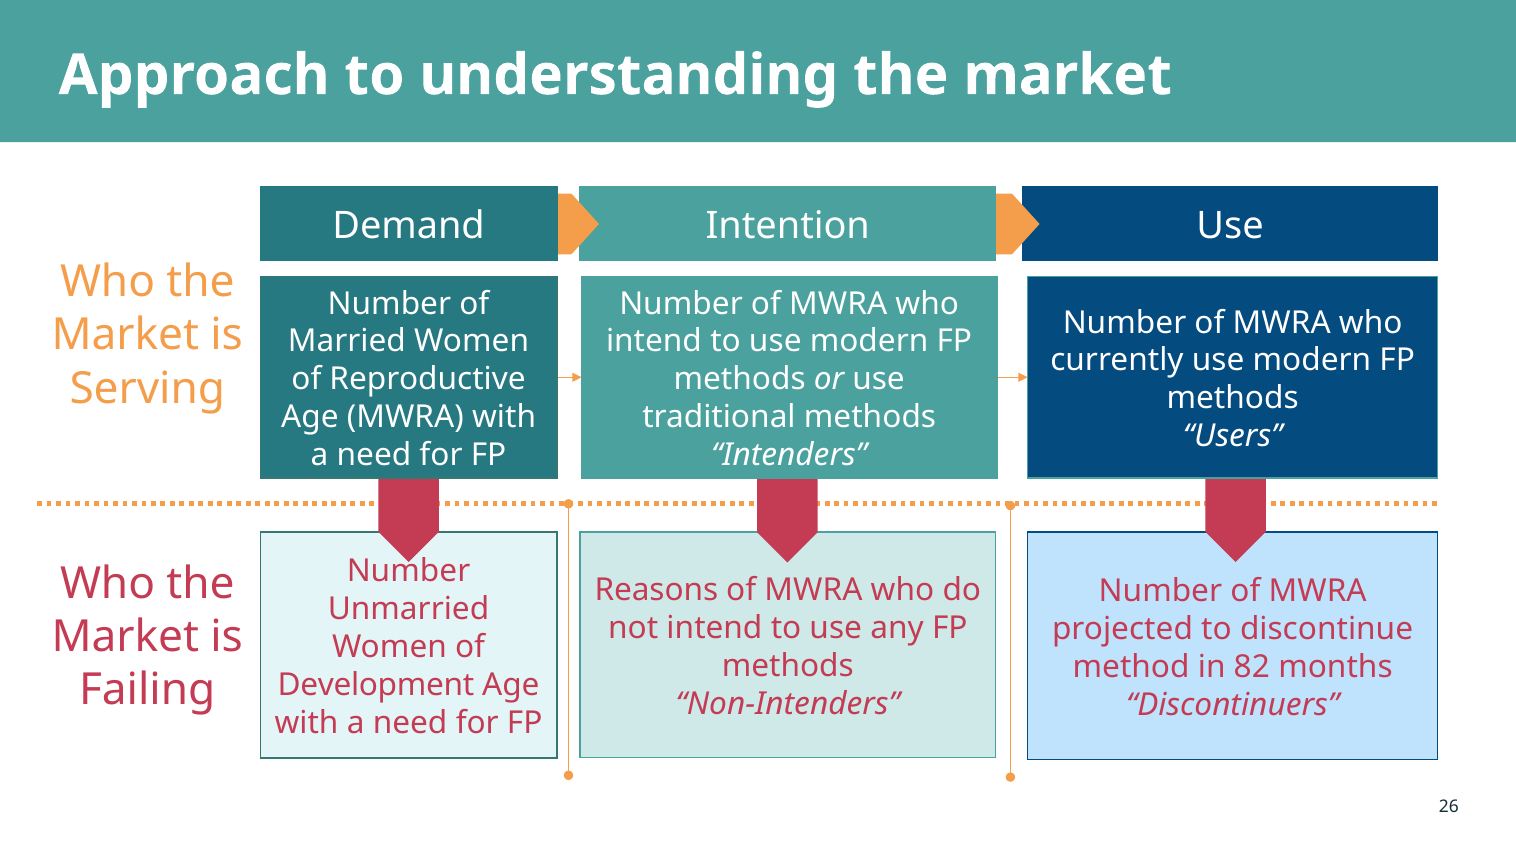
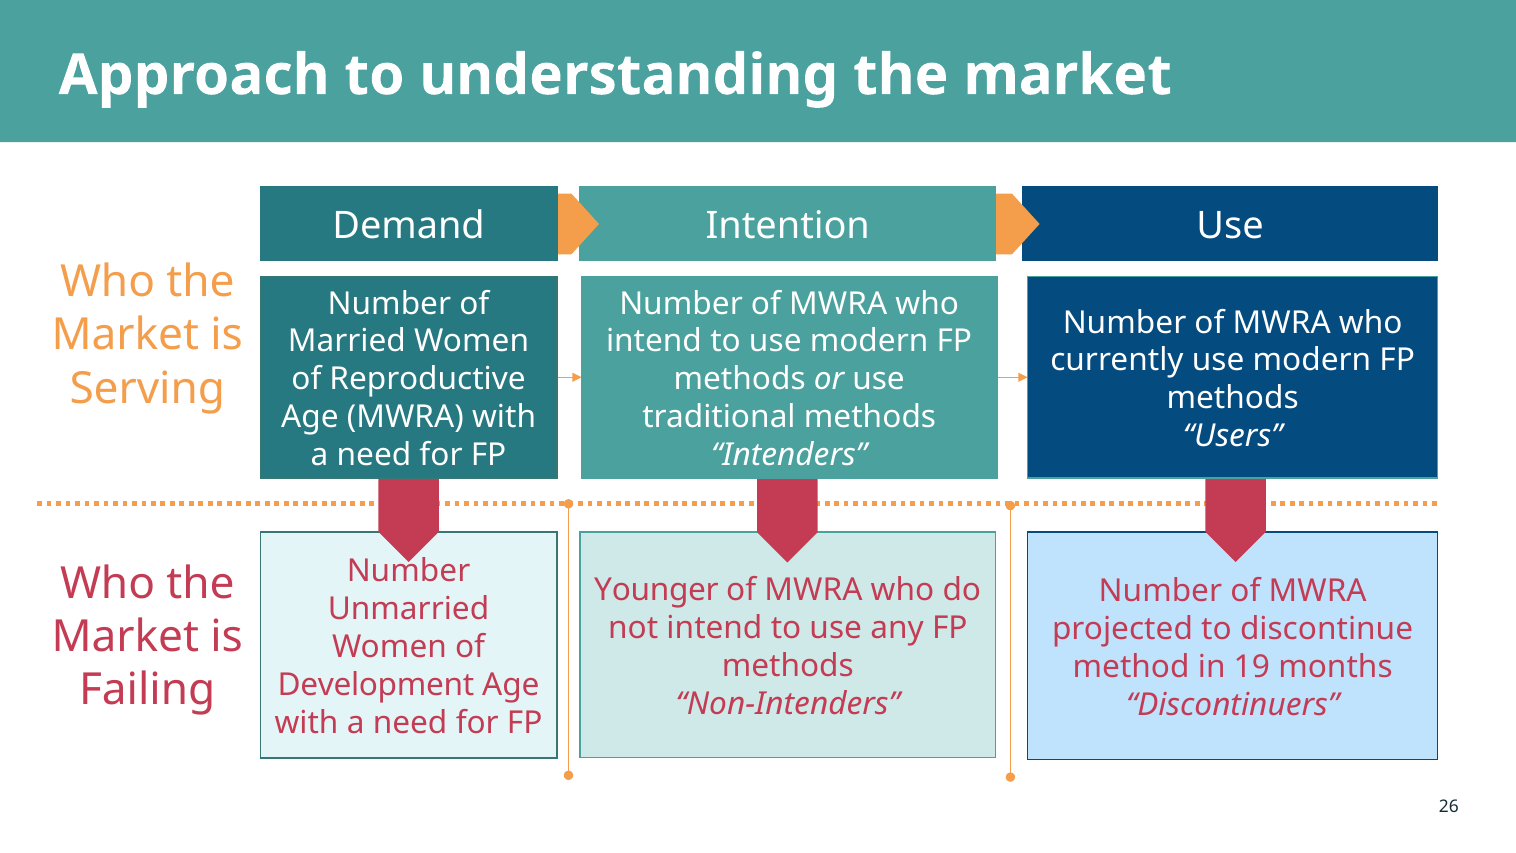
Reasons: Reasons -> Younger
82: 82 -> 19
